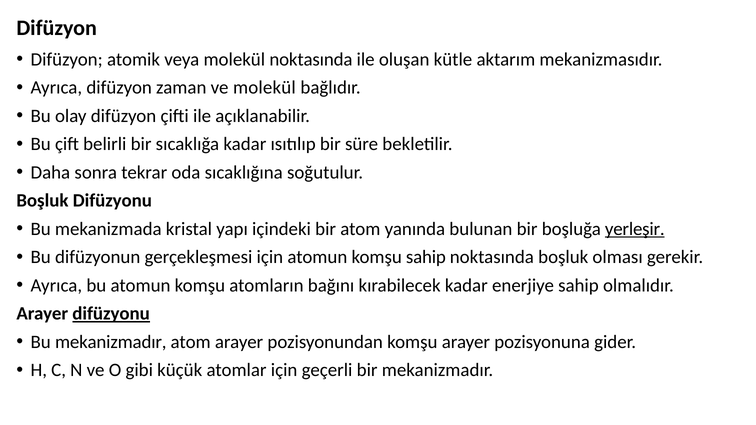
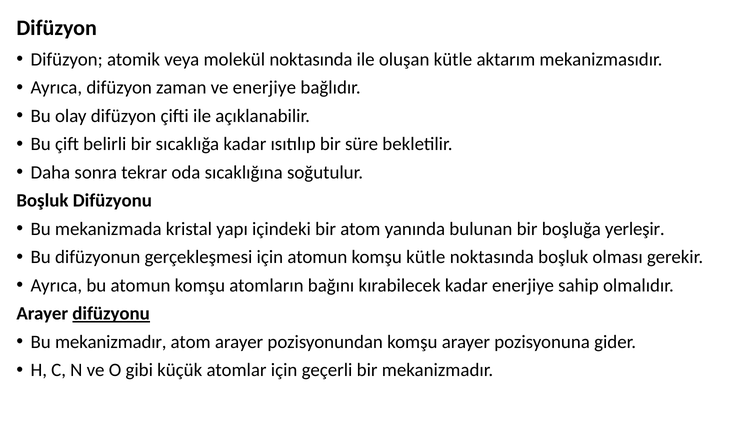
ve molekül: molekül -> enerjiye
yerleşir underline: present -> none
komşu sahip: sahip -> kütle
